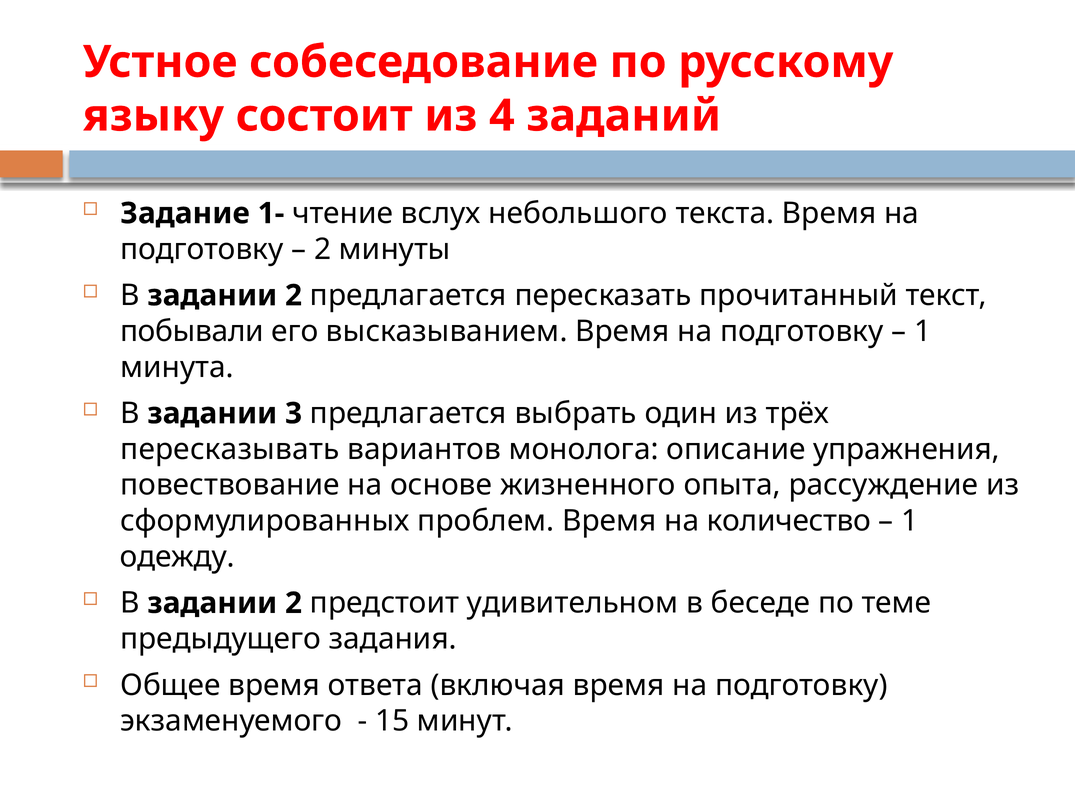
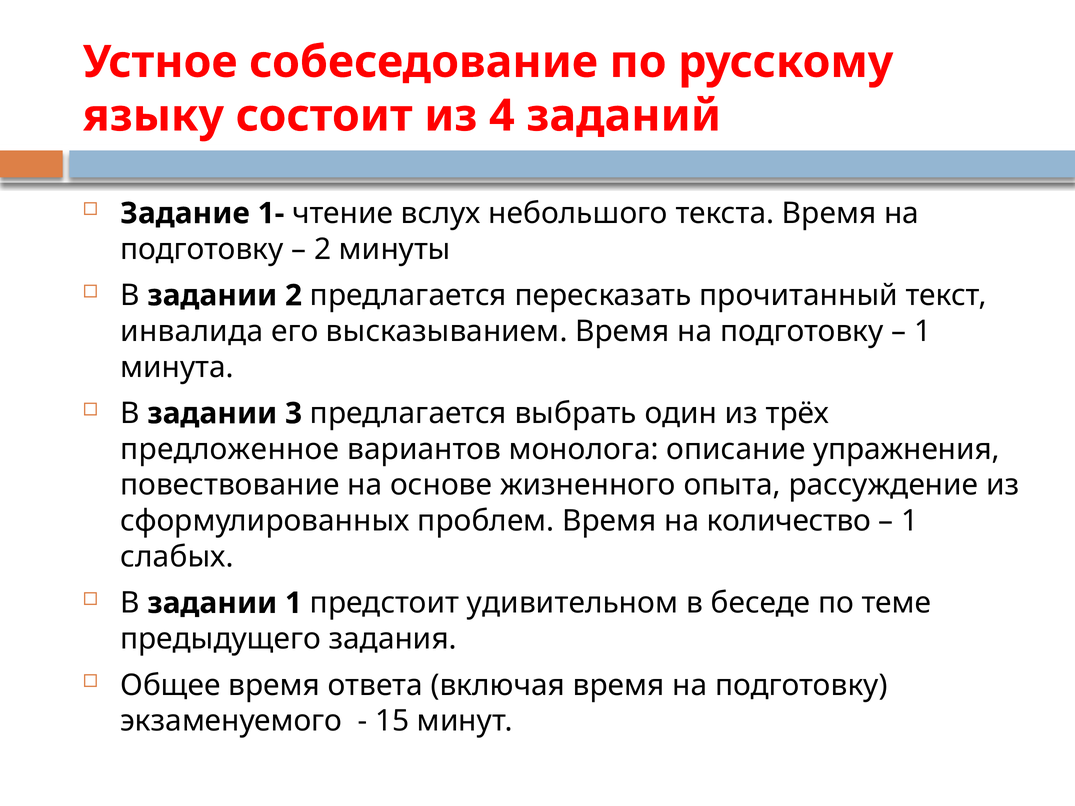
побывали: побывали -> инвалида
пересказывать: пересказывать -> предложенное
одежду: одежду -> слабых
2 at (294, 603): 2 -> 1
